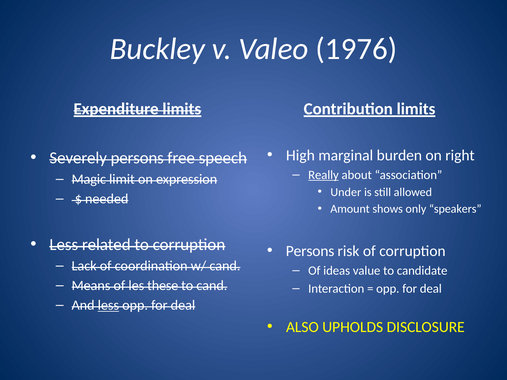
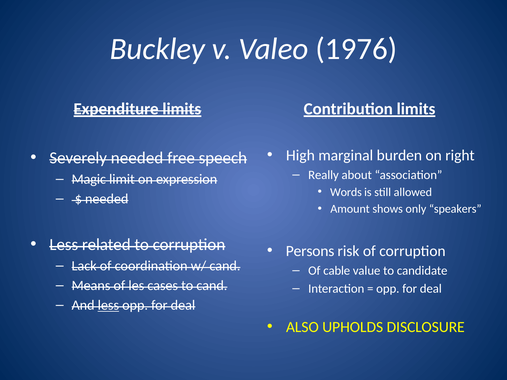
Severely persons: persons -> needed
Really underline: present -> none
Under: Under -> Words
ideas: ideas -> cable
these: these -> cases
